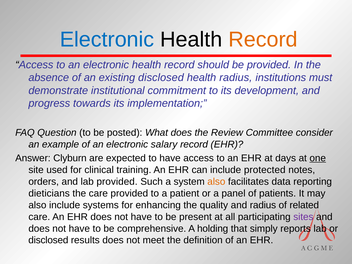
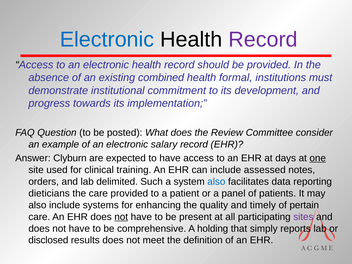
Record at (263, 40) colour: orange -> purple
existing disclosed: disclosed -> combined
health radius: radius -> formal
protected: protected -> assessed
lab provided: provided -> delimited
also at (216, 182) colour: orange -> blue
and radius: radius -> timely
related: related -> pertain
not at (121, 217) underline: none -> present
